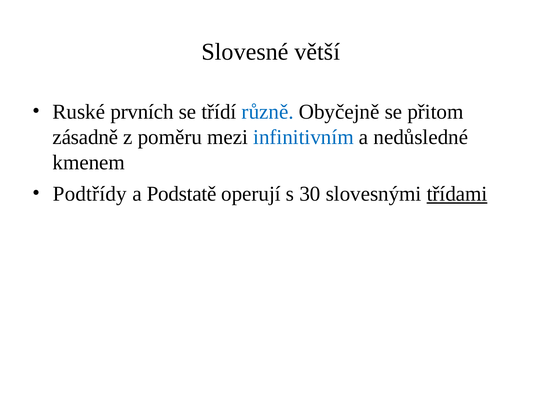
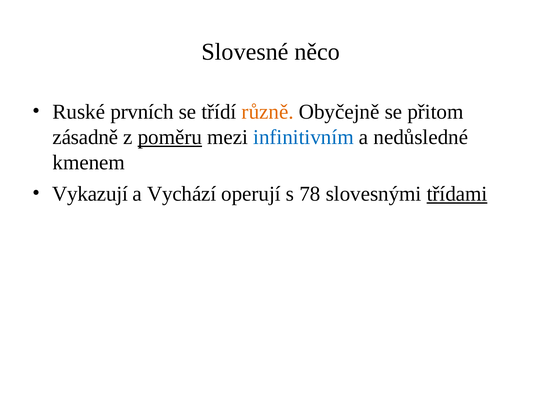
větší: větší -> něco
různě colour: blue -> orange
poměru underline: none -> present
Podtřídy: Podtřídy -> Vykazují
Podstatě: Podstatě -> Vychází
30: 30 -> 78
